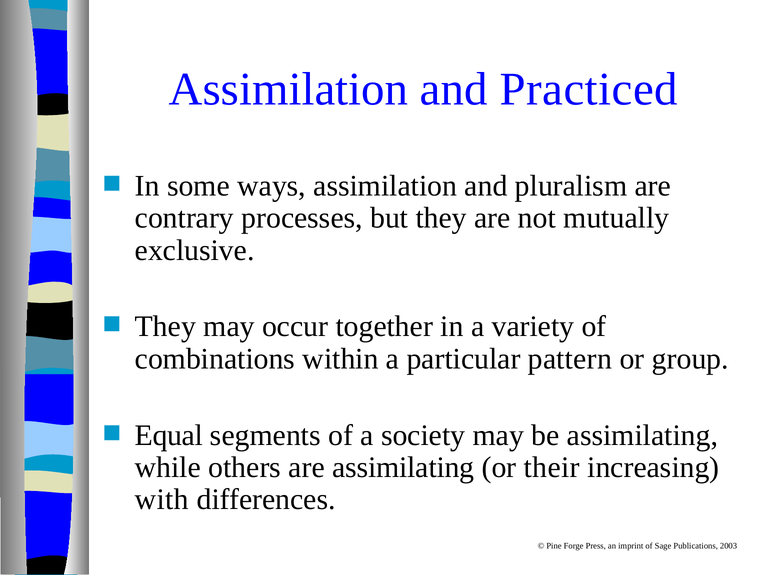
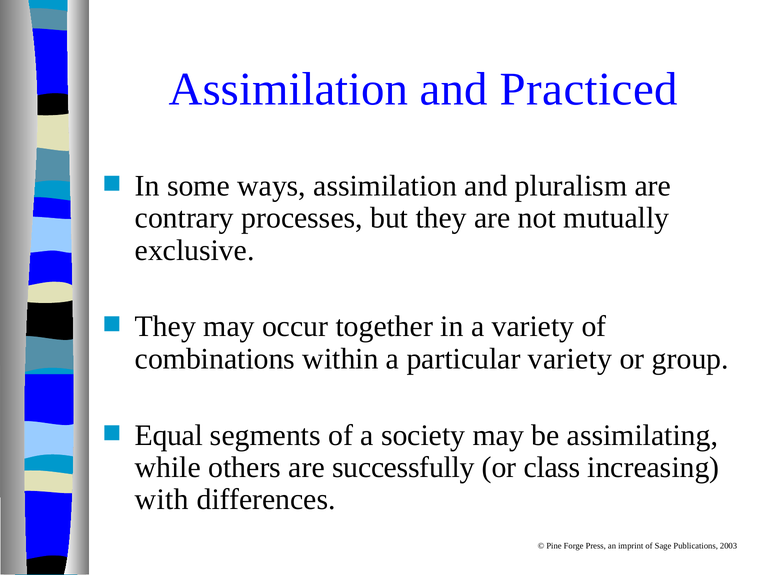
particular pattern: pattern -> variety
are assimilating: assimilating -> successfully
their: their -> class
